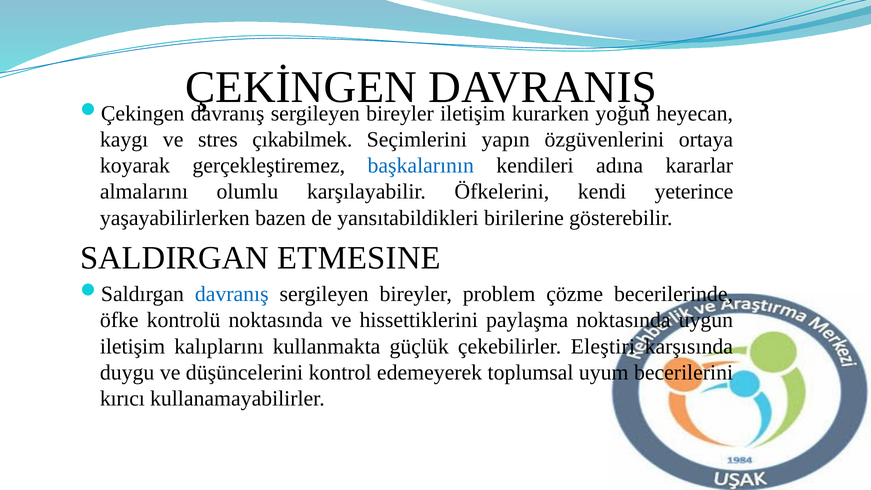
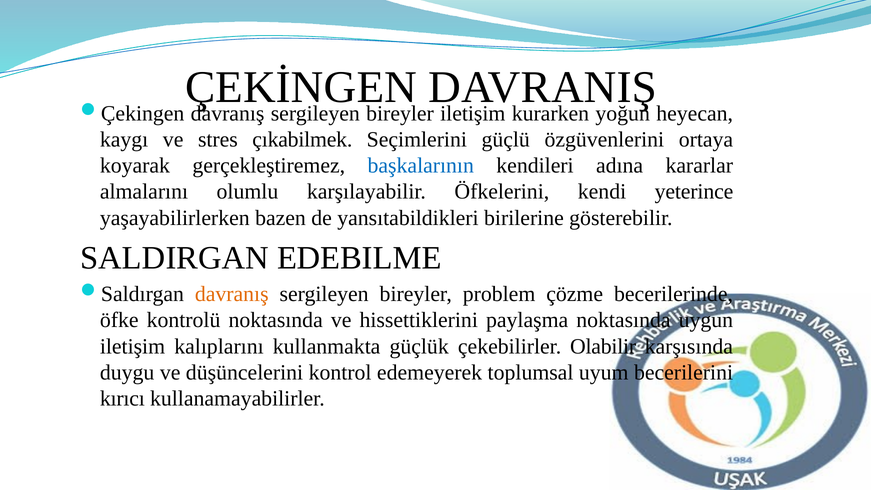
yapın: yapın -> güçlü
ETMESINE: ETMESINE -> EDEBILME
davranış at (232, 294) colour: blue -> orange
Eleştiri: Eleştiri -> Olabilir
